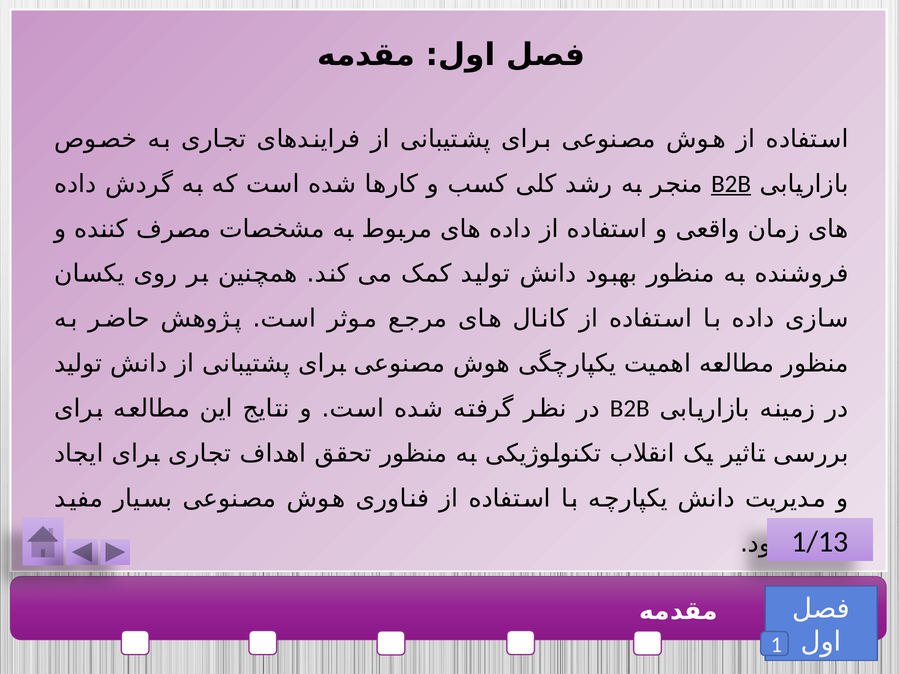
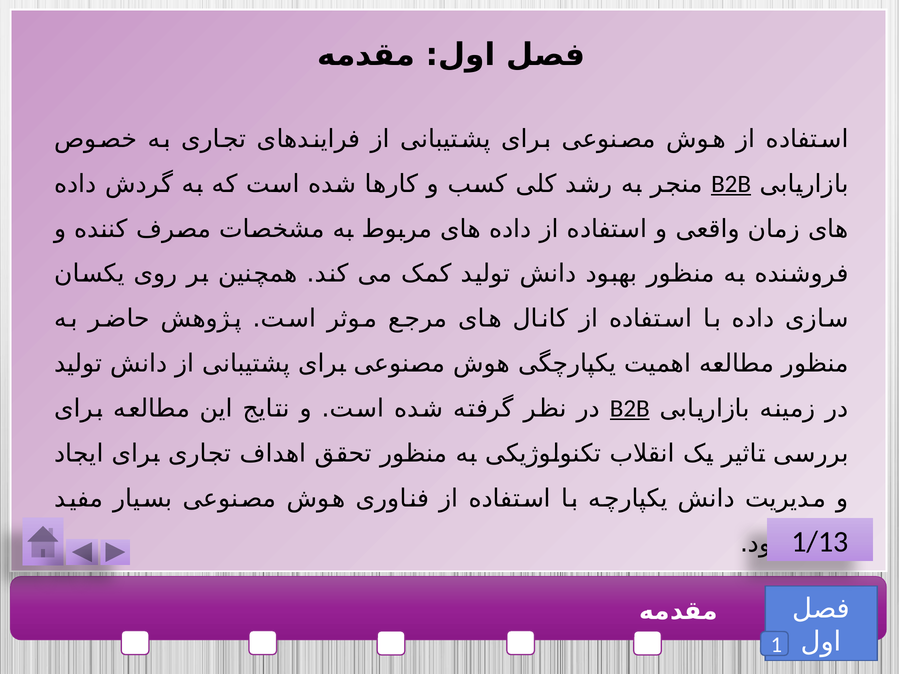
B2B at (630, 409) underline: none -> present
